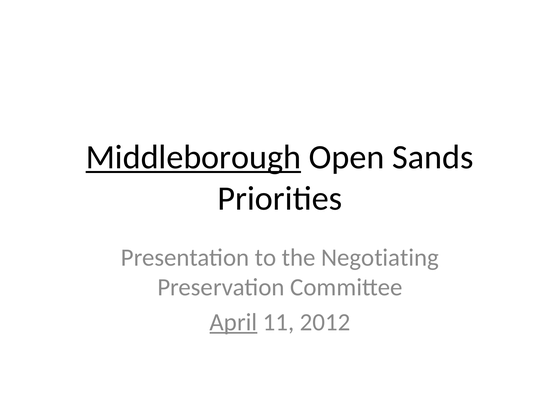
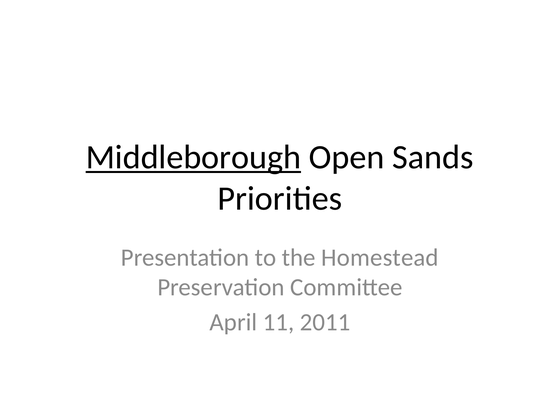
Negotiating: Negotiating -> Homestead
April underline: present -> none
2012: 2012 -> 2011
